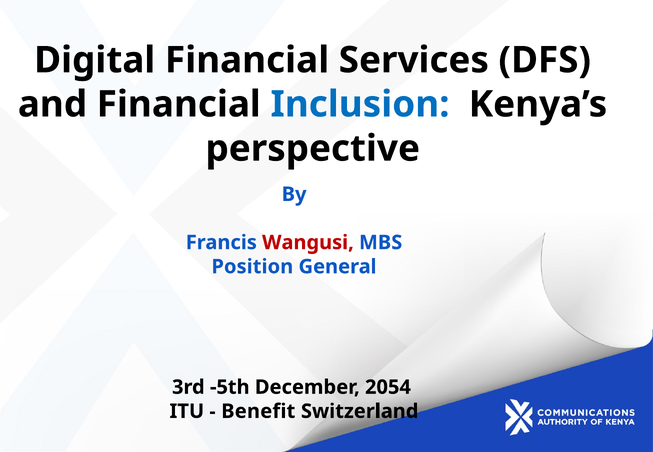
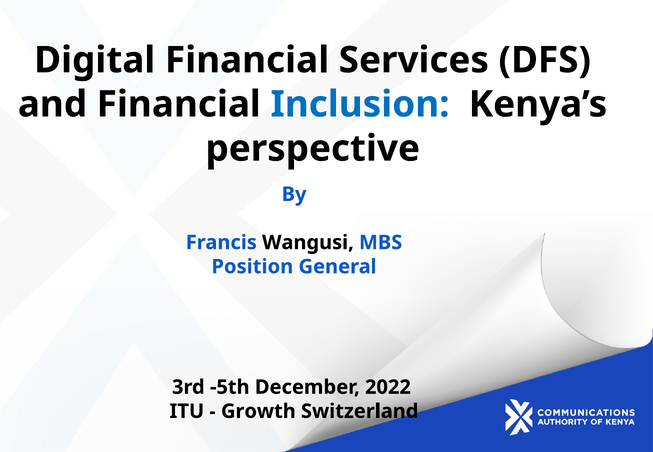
Wangusi colour: red -> black
2054: 2054 -> 2022
Benefit: Benefit -> Growth
